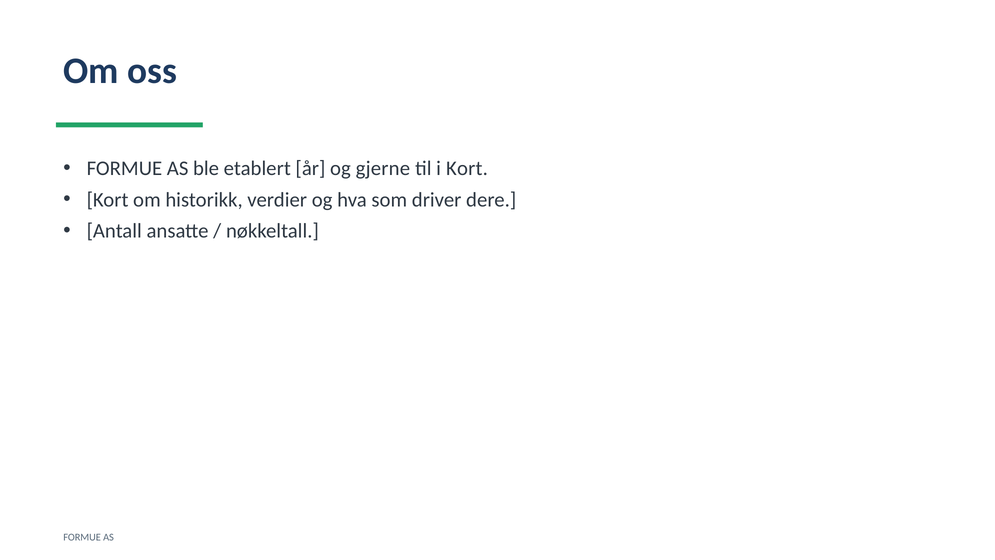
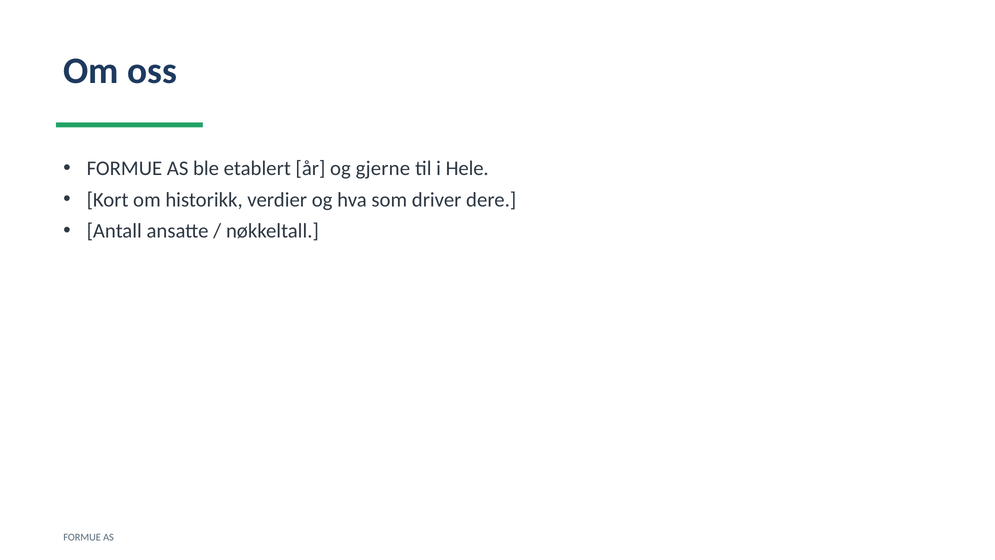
i Kort: Kort -> Hele
